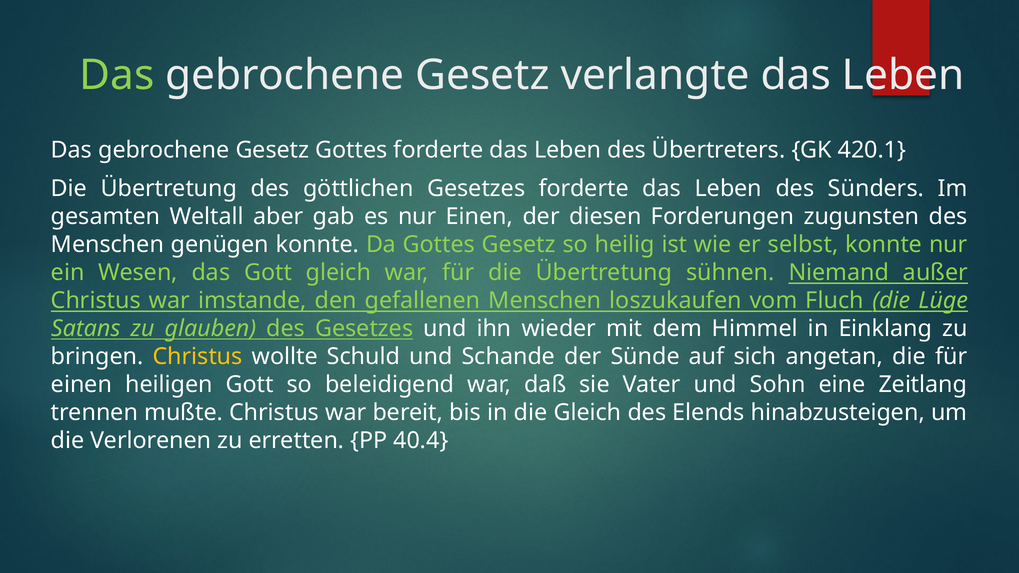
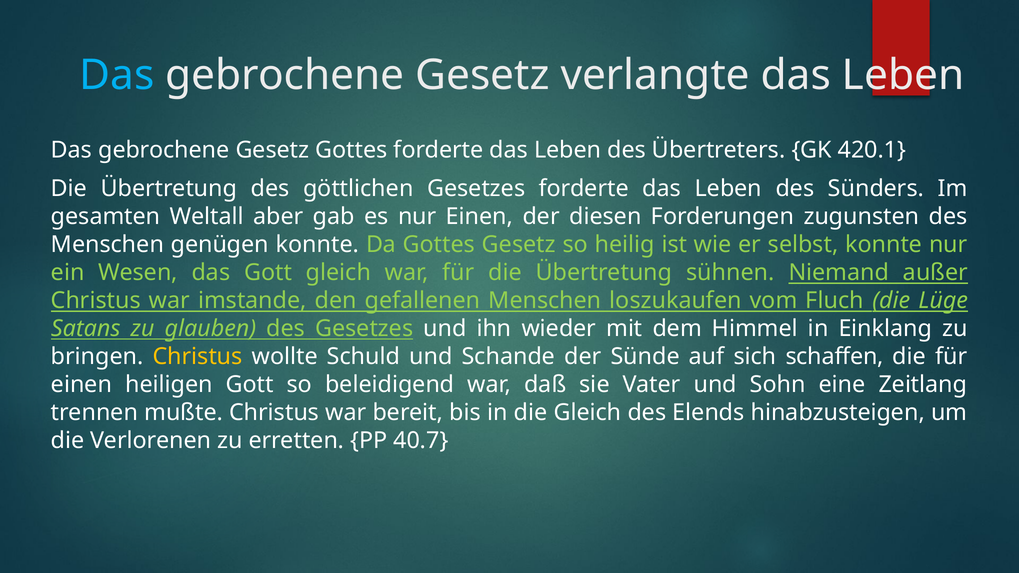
Das at (117, 75) colour: light green -> light blue
angetan: angetan -> schaffen
40.4: 40.4 -> 40.7
